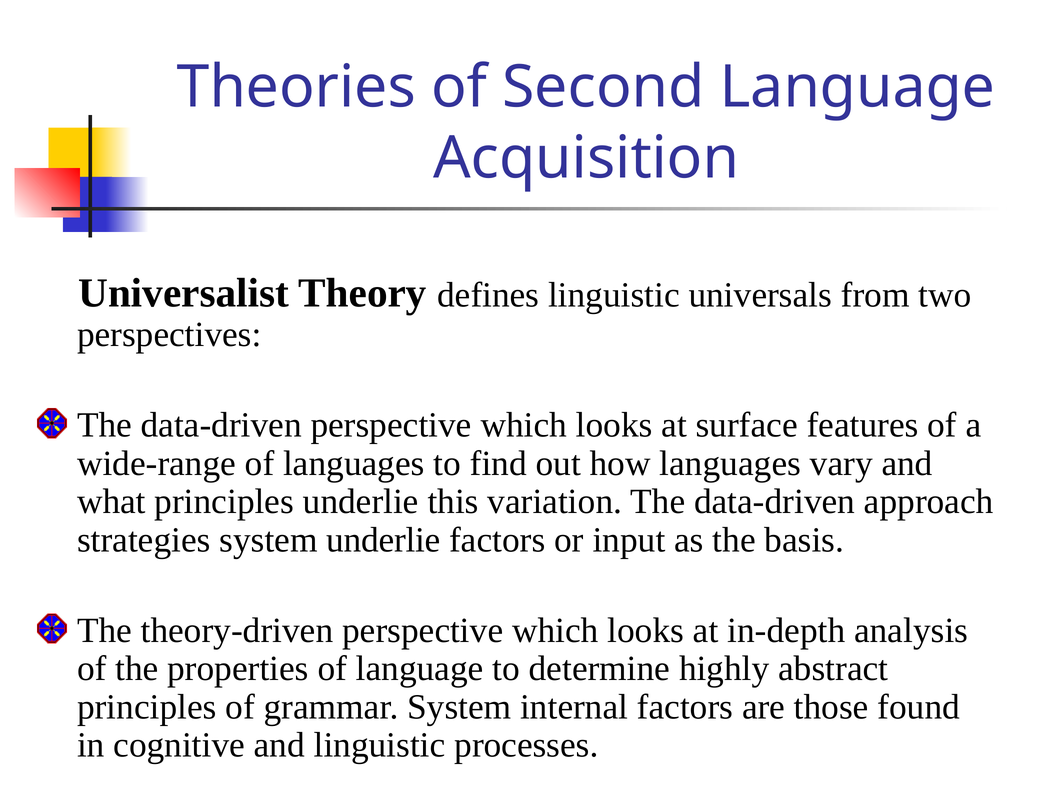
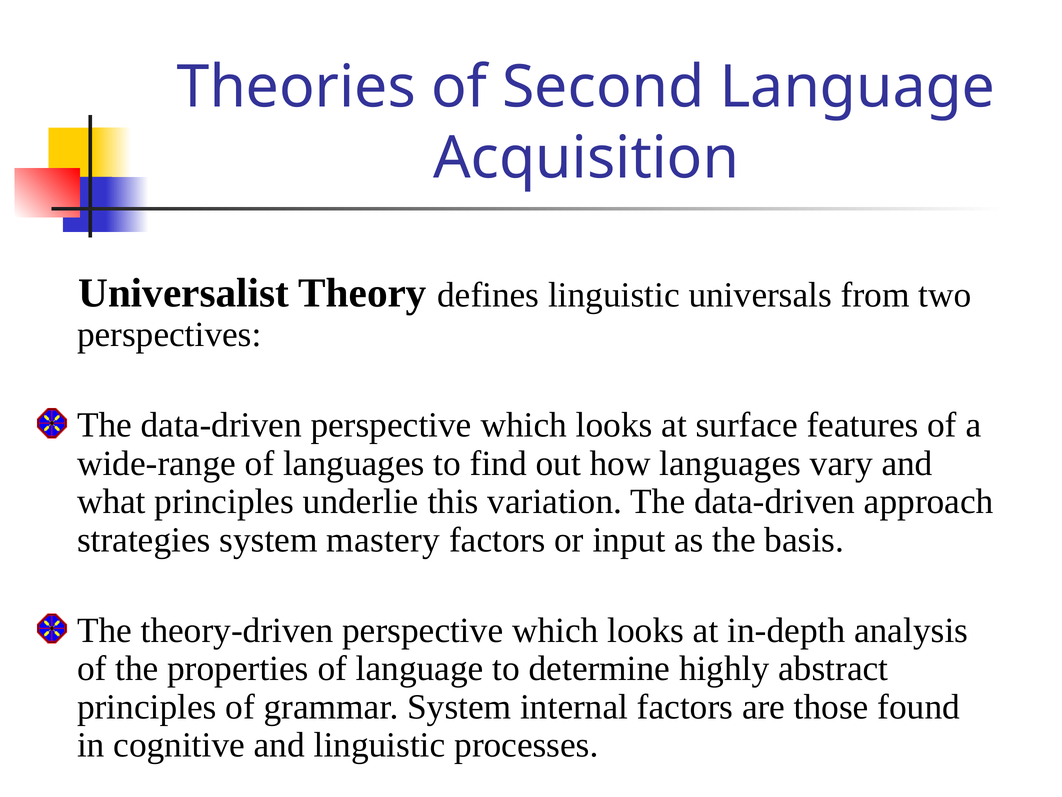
system underlie: underlie -> mastery
